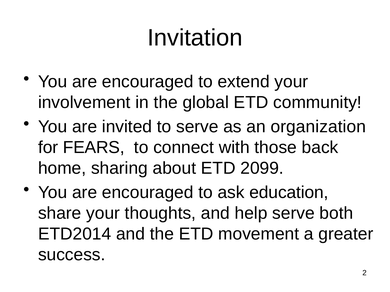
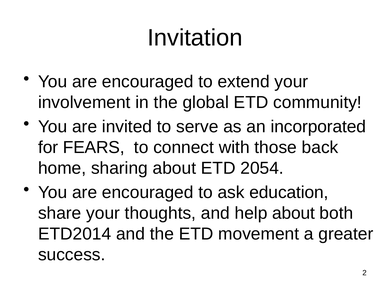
organization: organization -> incorporated
2099: 2099 -> 2054
help serve: serve -> about
